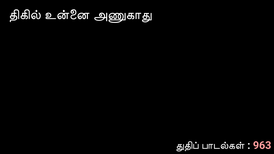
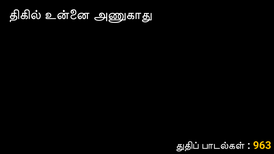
963 colour: pink -> yellow
